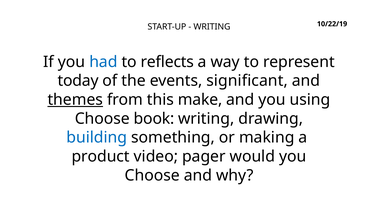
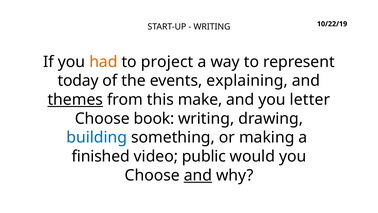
had colour: blue -> orange
reflects: reflects -> project
significant: significant -> explaining
using: using -> letter
product: product -> finished
pager: pager -> public
and at (198, 175) underline: none -> present
